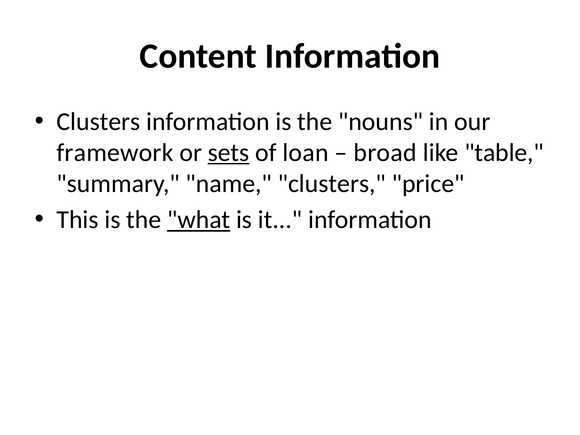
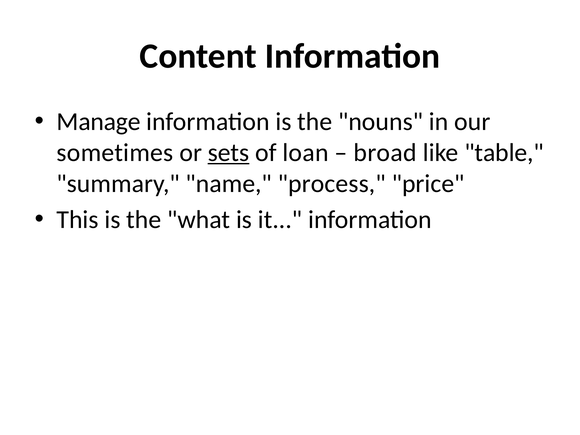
Clusters at (98, 122): Clusters -> Manage
framework: framework -> sometimes
name clusters: clusters -> process
what underline: present -> none
